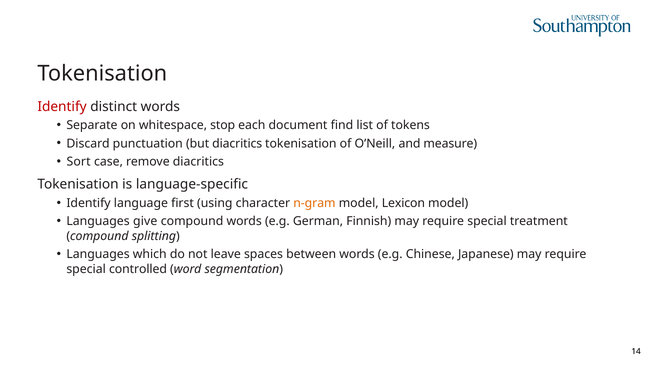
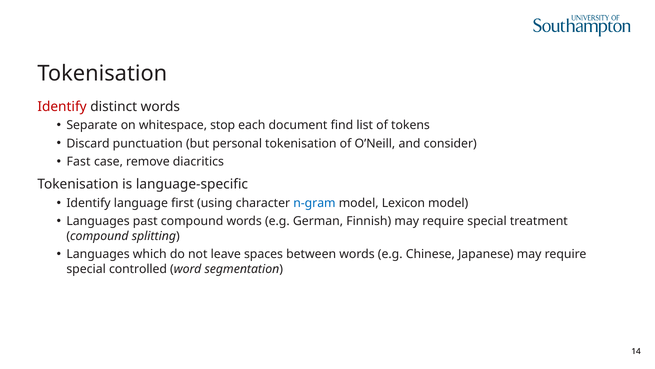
but diacritics: diacritics -> personal
measure: measure -> consider
Sort: Sort -> Fast
n-gram colour: orange -> blue
give: give -> past
